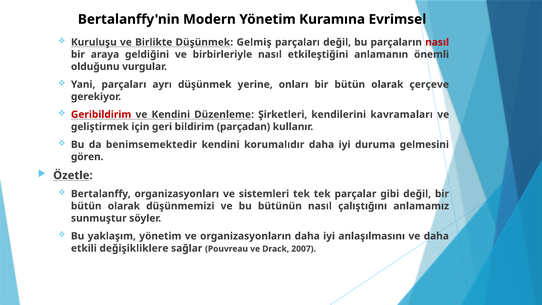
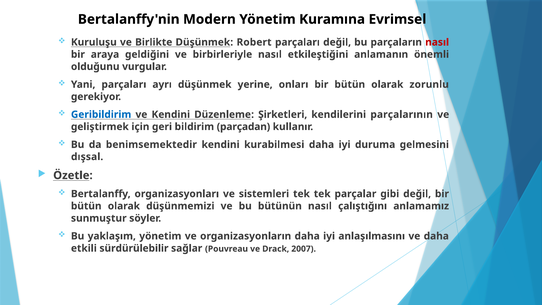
Gelmiş: Gelmiş -> Robert
çerçeve: çerçeve -> zorunlu
Geribildirim colour: red -> blue
kavramaları: kavramaları -> parçalarının
korumalıdır: korumalıdır -> kurabilmesi
gören: gören -> dışsal
değişikliklere: değişikliklere -> sürdürülebilir
